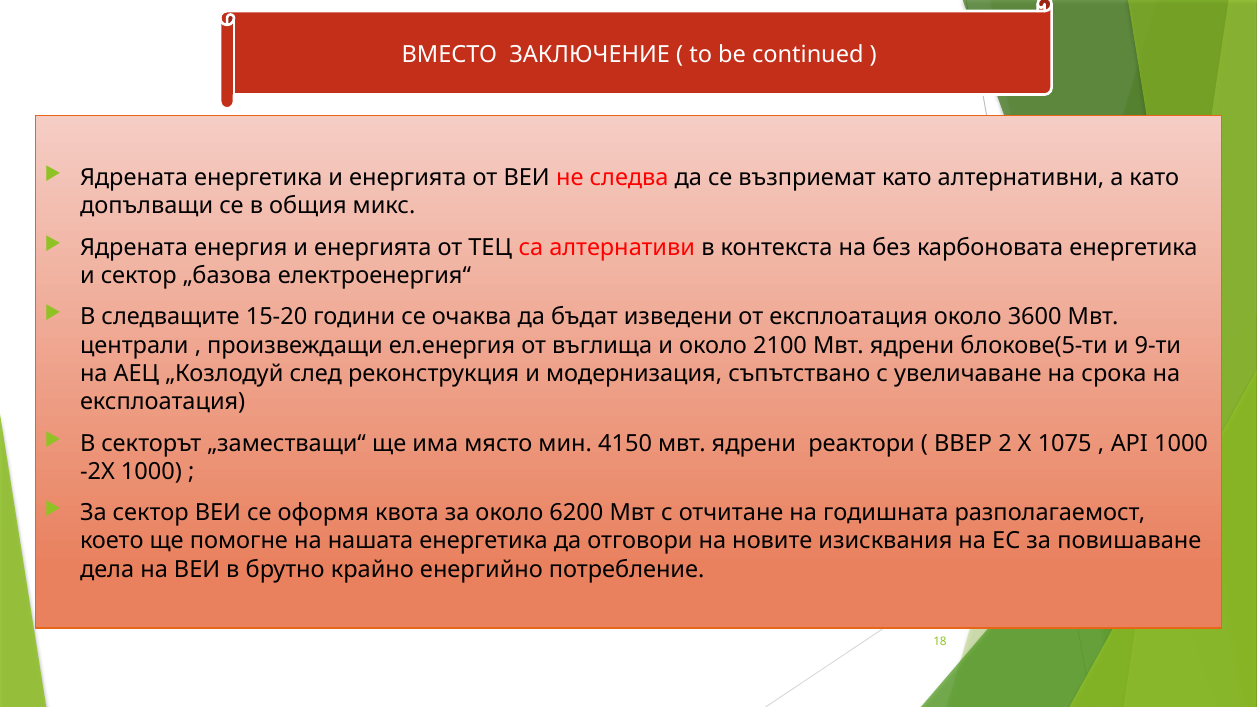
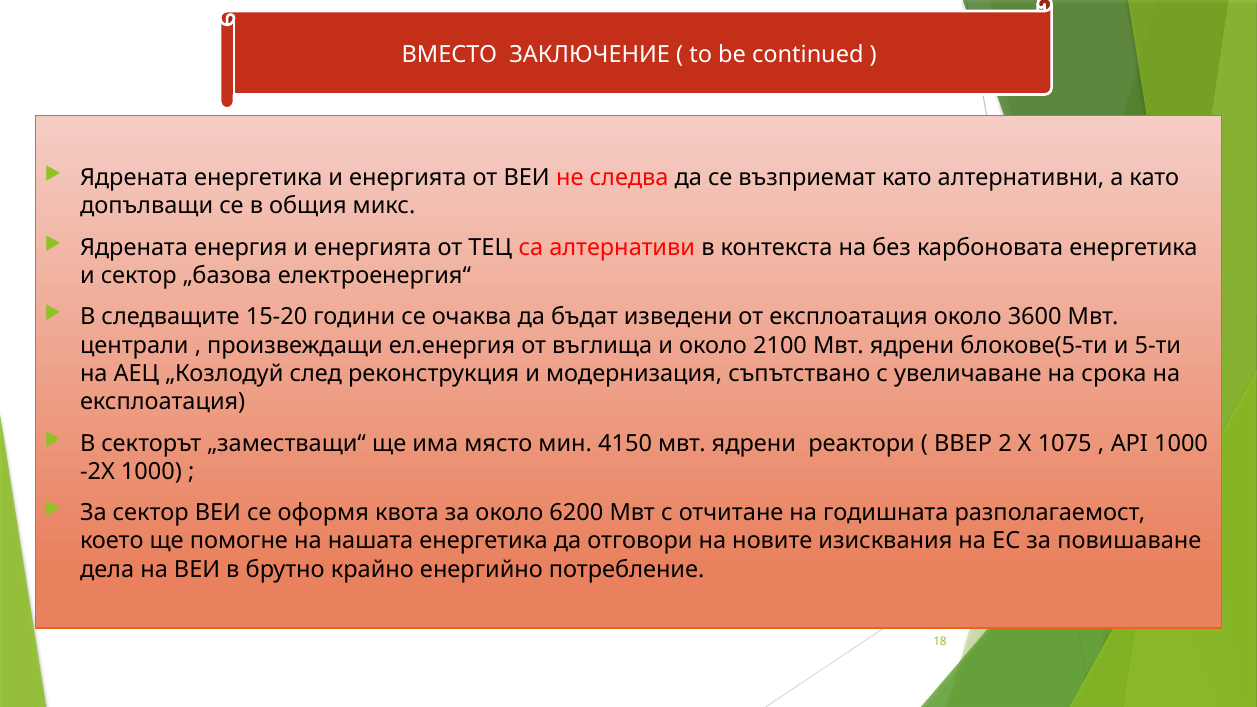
9-ти: 9-ти -> 5-ти
